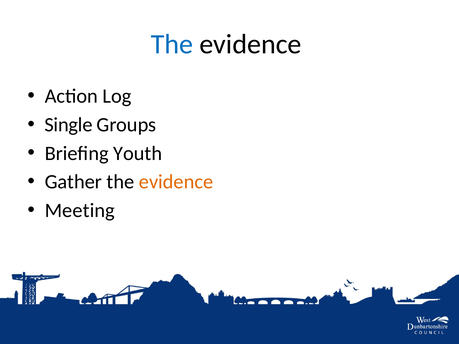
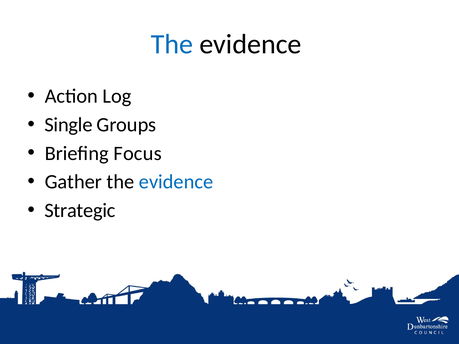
Youth: Youth -> Focus
evidence at (176, 182) colour: orange -> blue
Meeting: Meeting -> Strategic
